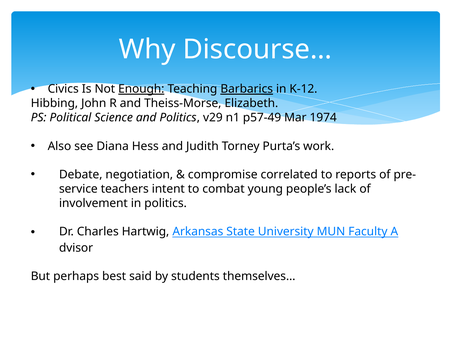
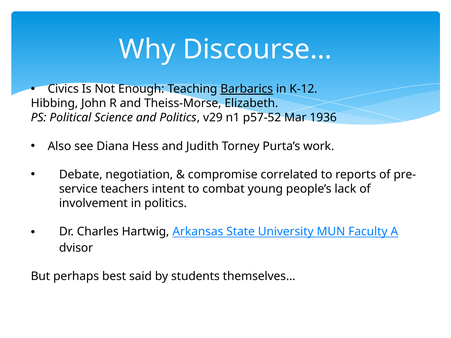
Enough underline: present -> none
p57-49: p57-49 -> p57-52
1974: 1974 -> 1936
